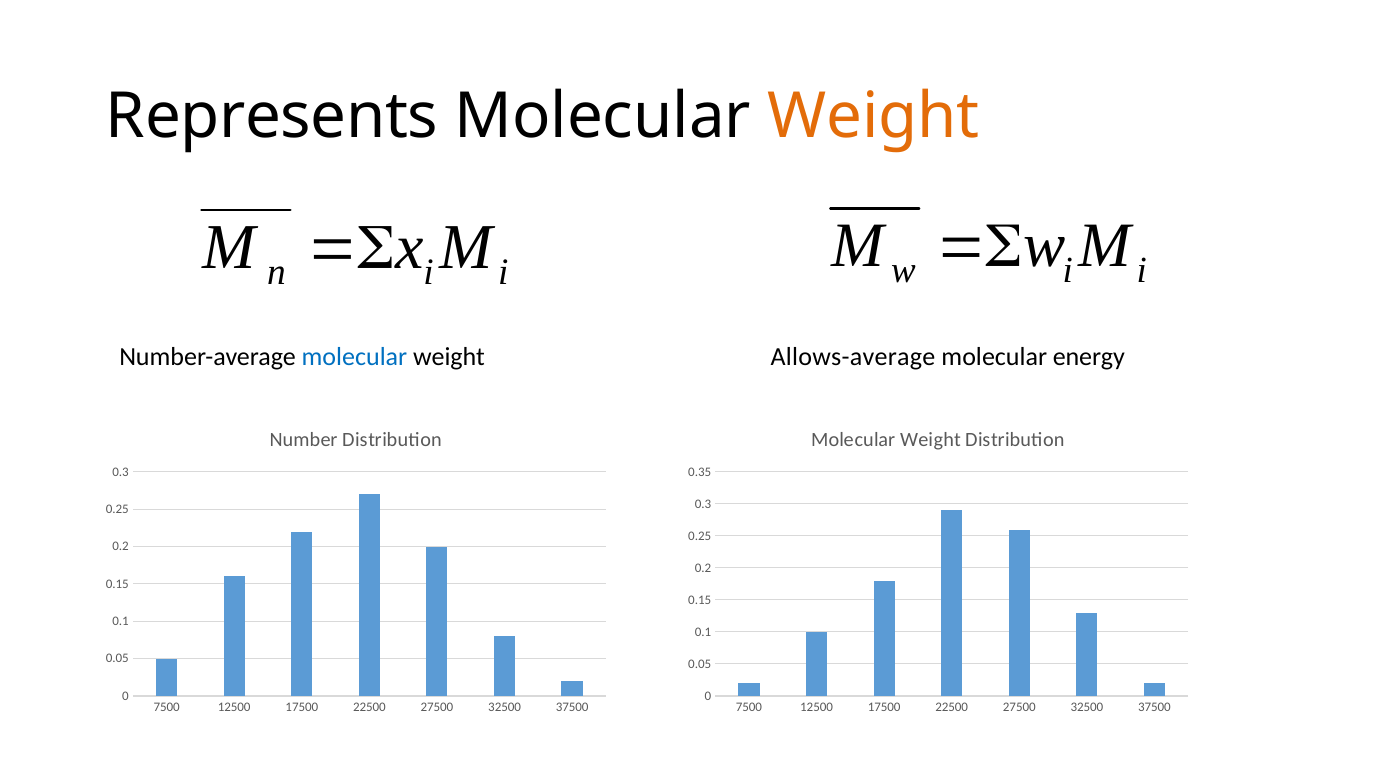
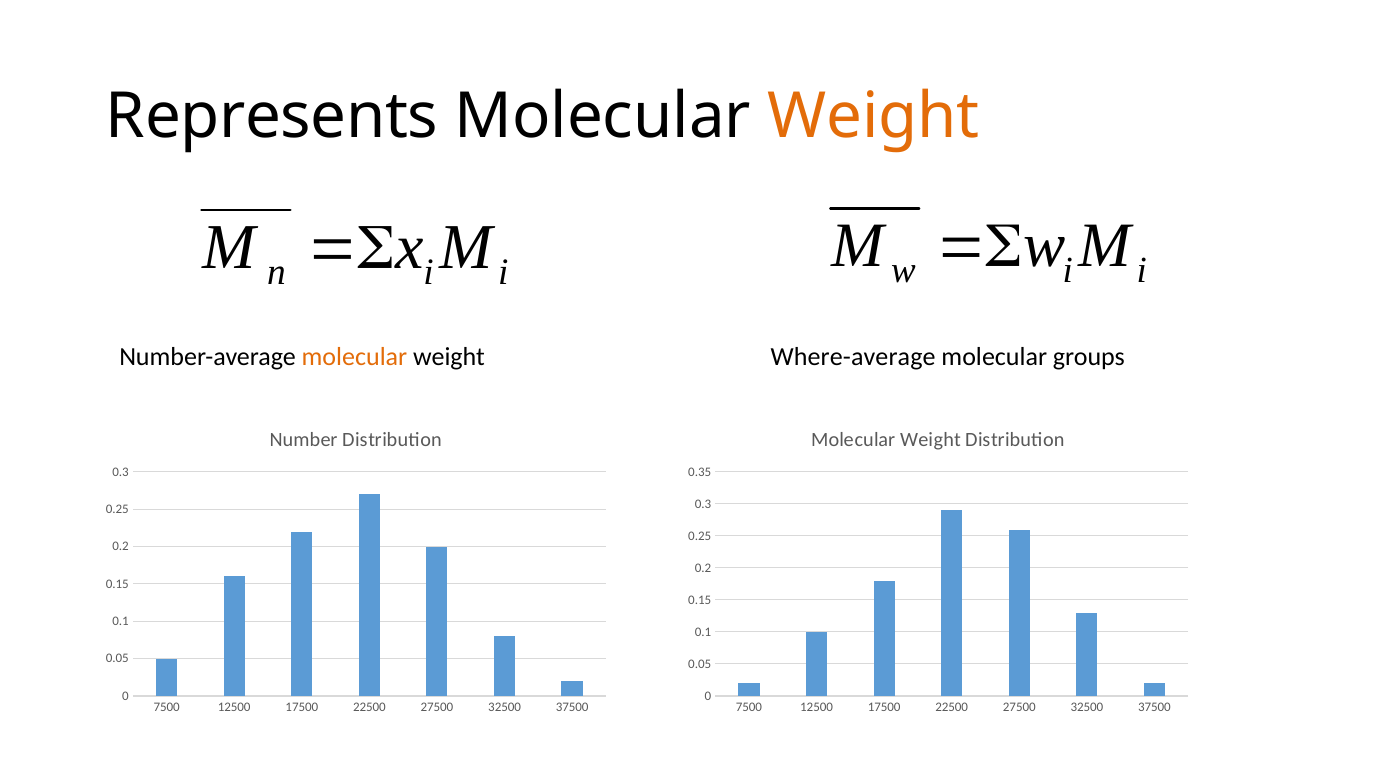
molecular at (354, 357) colour: blue -> orange
Allows-average: Allows-average -> Where-average
energy: energy -> groups
